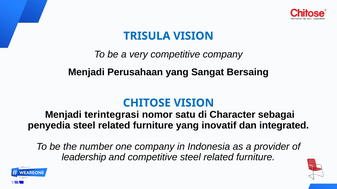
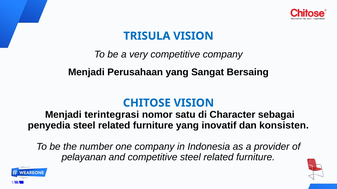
integrated: integrated -> konsisten
leadership: leadership -> pelayanan
